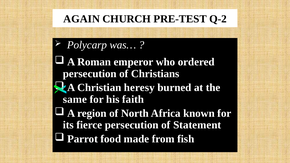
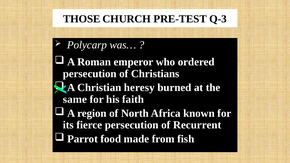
AGAIN: AGAIN -> THOSE
Q-2: Q-2 -> Q-3
Statement: Statement -> Recurrent
